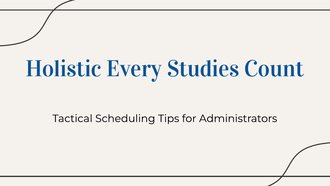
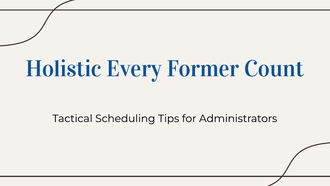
Studies: Studies -> Former
